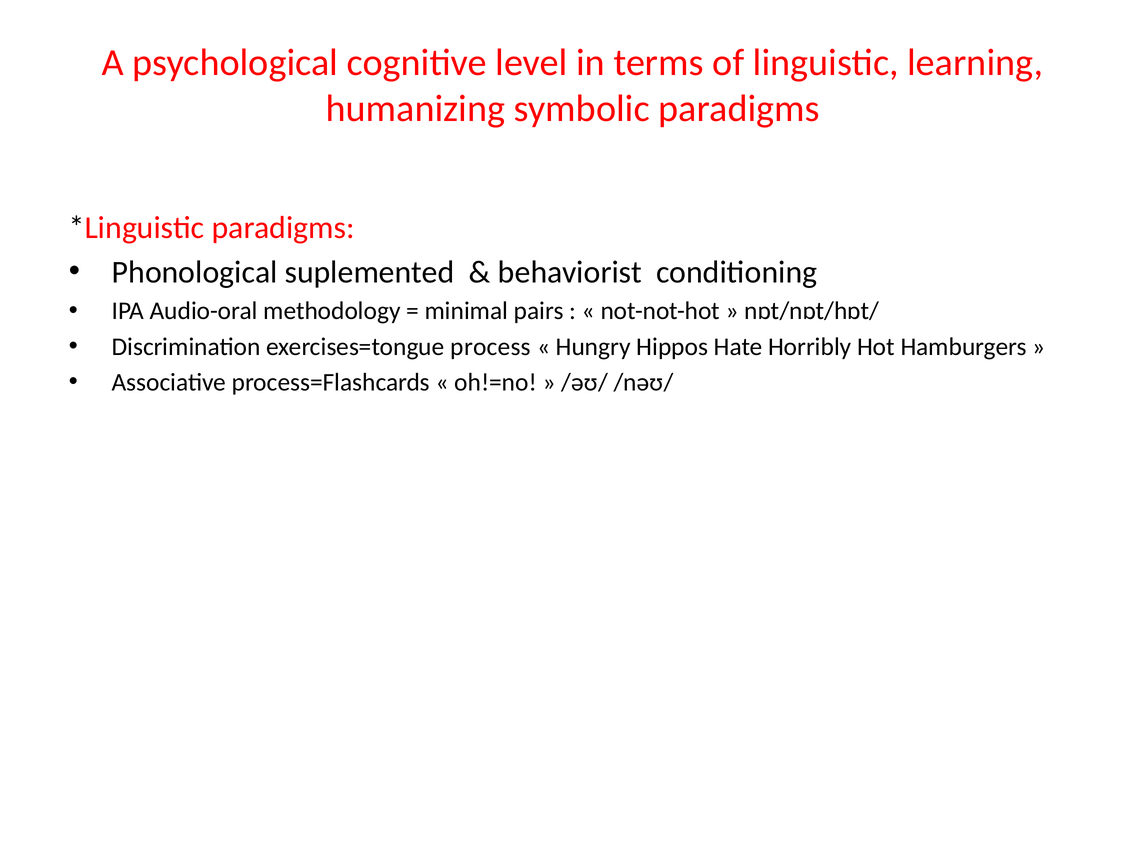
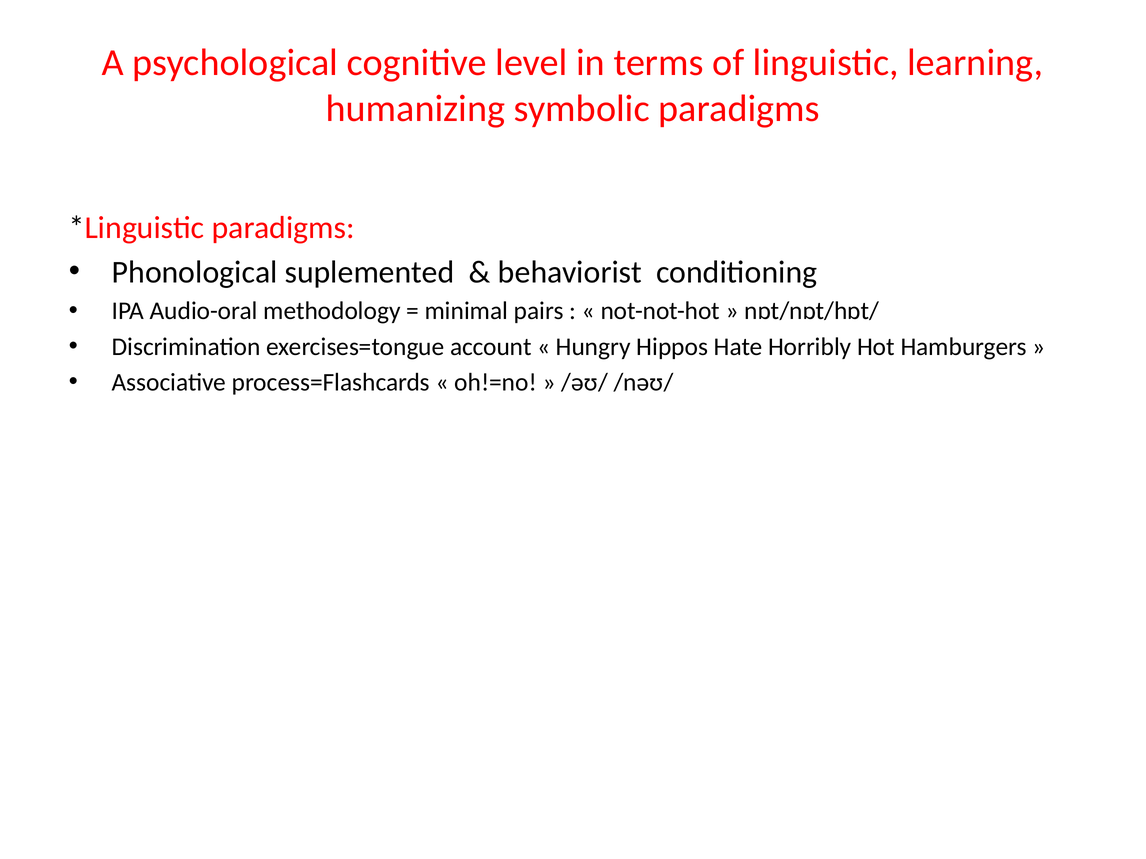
process: process -> account
